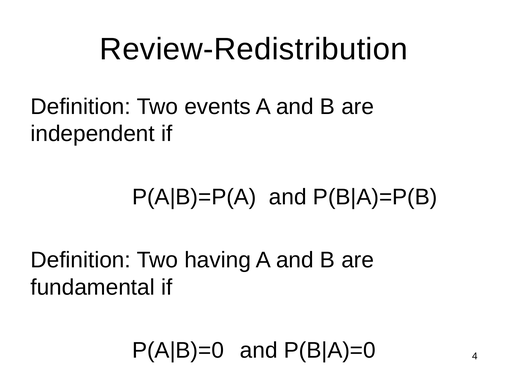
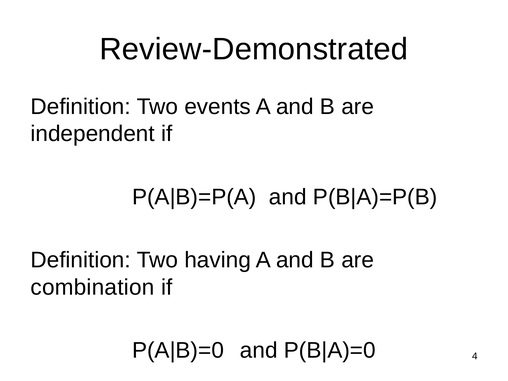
Review-Redistribution: Review-Redistribution -> Review-Demonstrated
fundamental: fundamental -> combination
